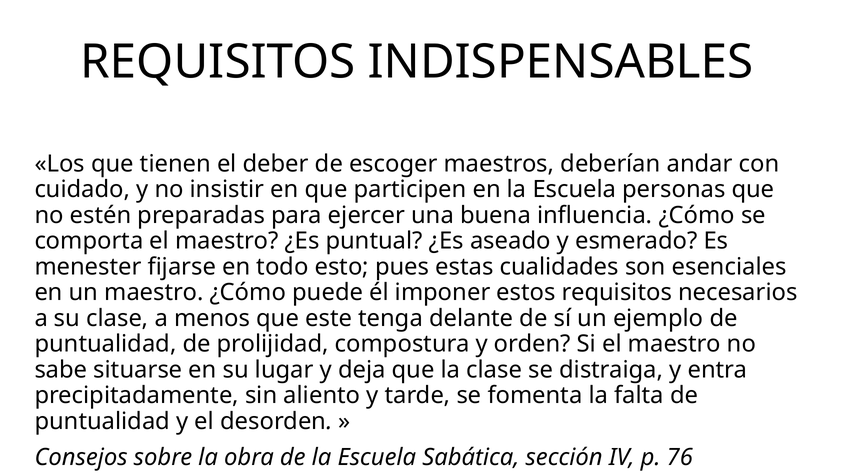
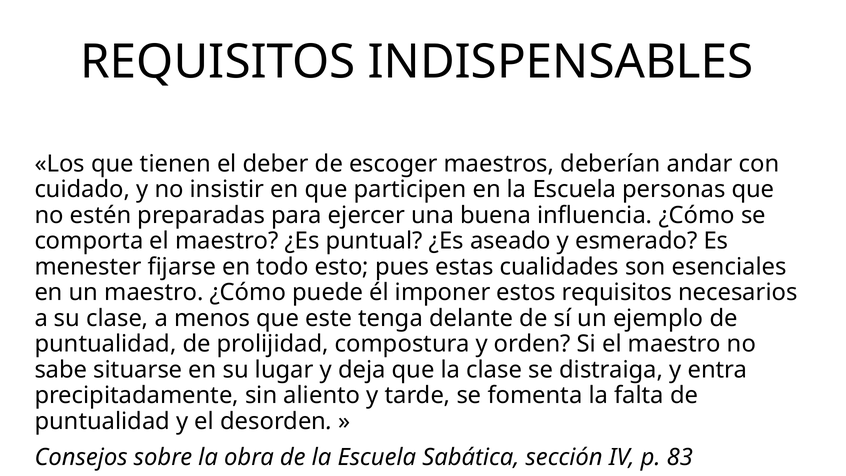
76: 76 -> 83
